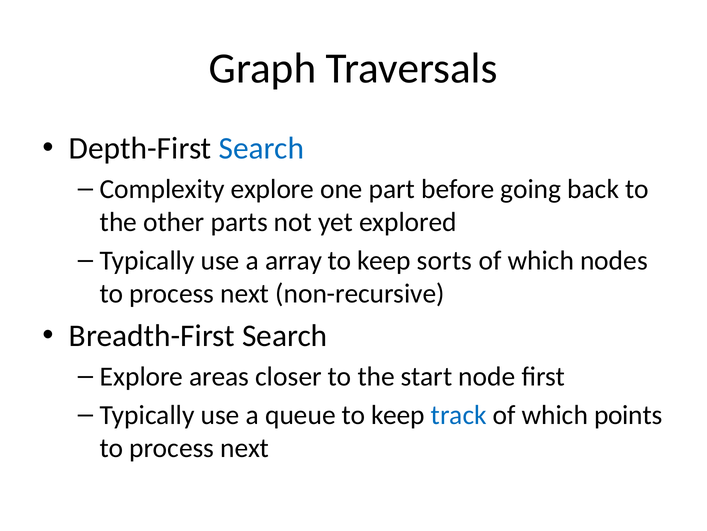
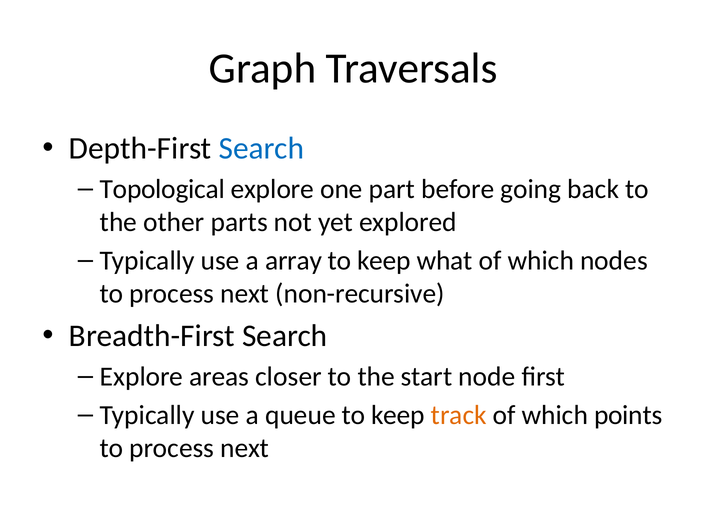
Complexity: Complexity -> Topological
sorts: sorts -> what
track colour: blue -> orange
